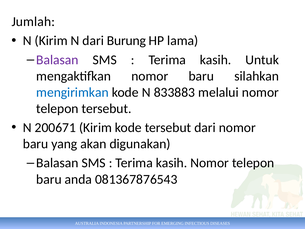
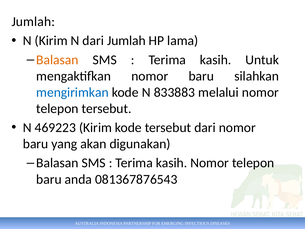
dari Burung: Burung -> Jumlah
Balasan at (57, 60) colour: purple -> orange
200671: 200671 -> 469223
